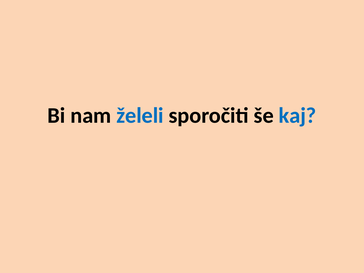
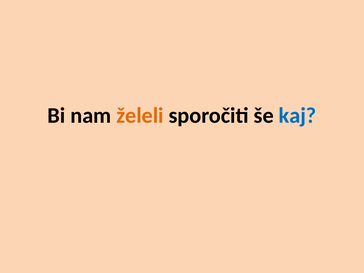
želeli colour: blue -> orange
